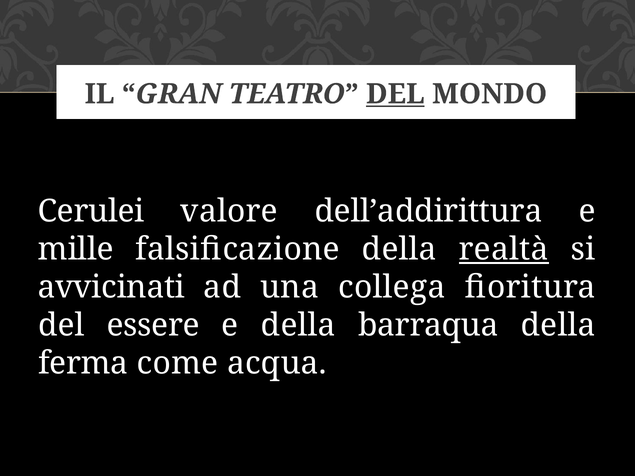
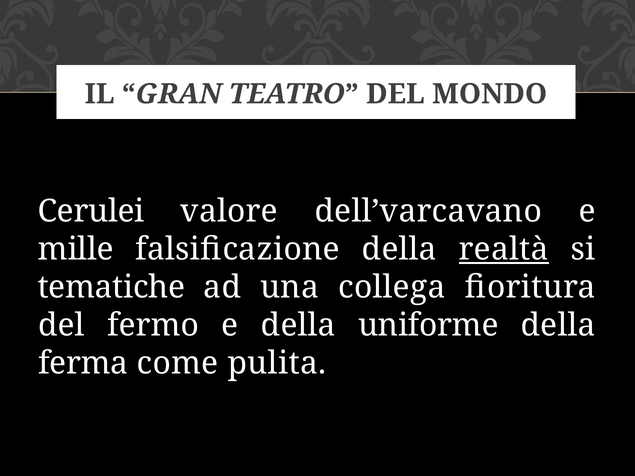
DEL at (395, 94) underline: present -> none
dell’addirittura: dell’addirittura -> dell’varcavano
avvicinati: avvicinati -> tematiche
essere: essere -> fermo
barraqua: barraqua -> uniforme
acqua: acqua -> pulita
